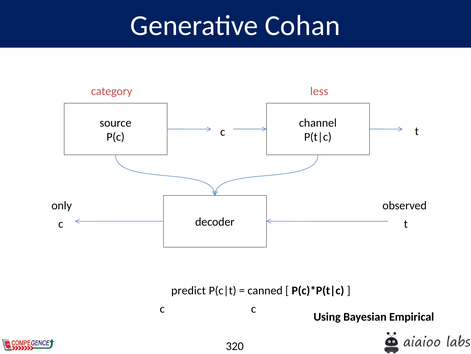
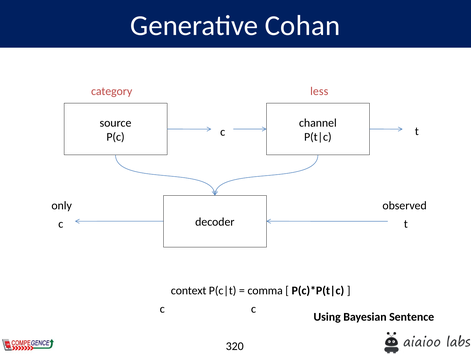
predict: predict -> context
canned: canned -> comma
Empirical: Empirical -> Sentence
